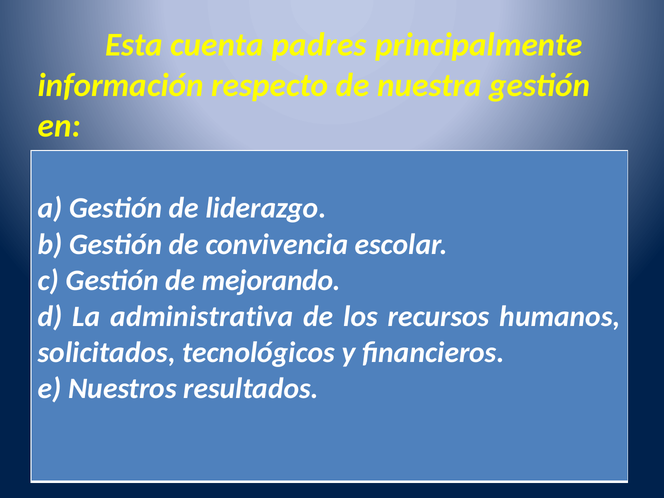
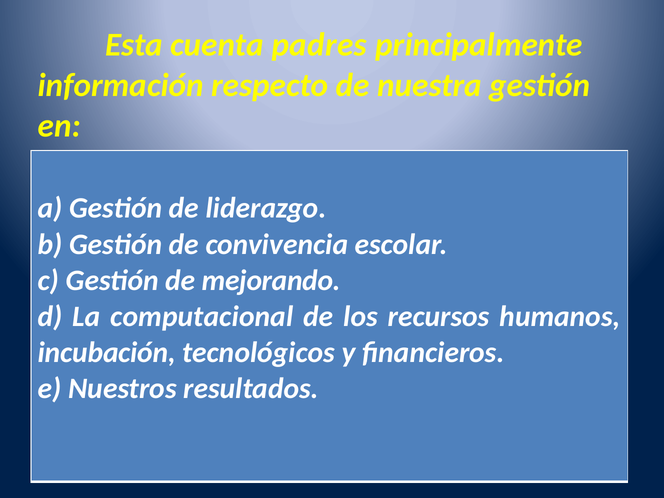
administrativa: administrativa -> computacional
solicitados: solicitados -> incubación
